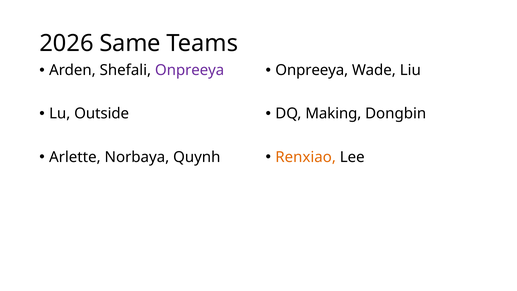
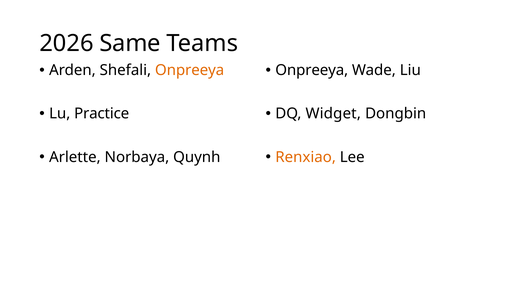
Onpreeya at (190, 70) colour: purple -> orange
Outside: Outside -> Practice
Making: Making -> Widget
